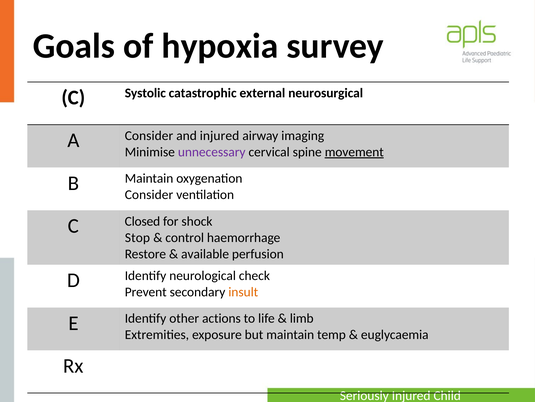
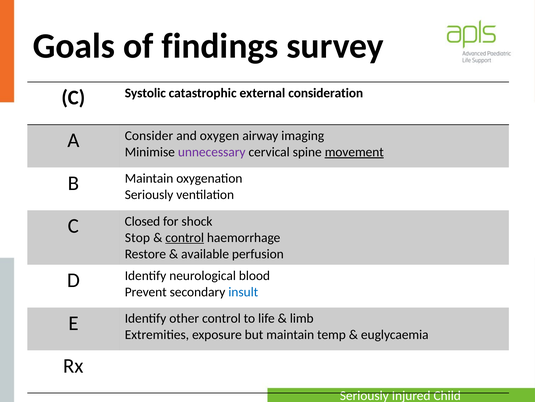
hypoxia: hypoxia -> findings
neurosurgical: neurosurgical -> consideration
and injured: injured -> oxygen
Consider at (149, 195): Consider -> Seriously
control at (185, 237) underline: none -> present
check: check -> blood
insult colour: orange -> blue
other actions: actions -> control
